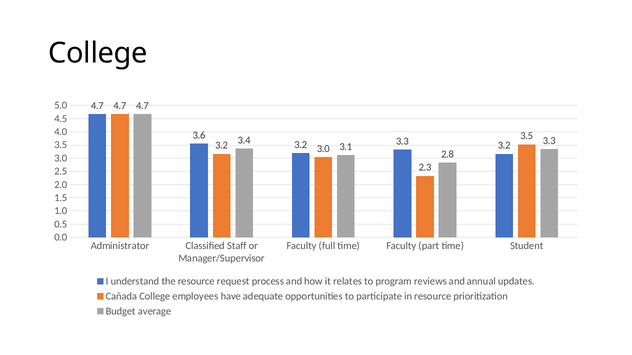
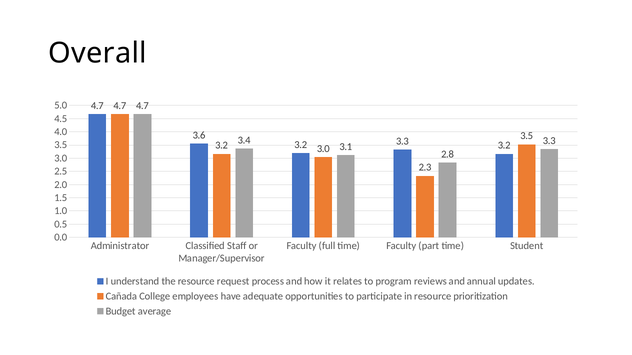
College at (98, 53): College -> Overall
